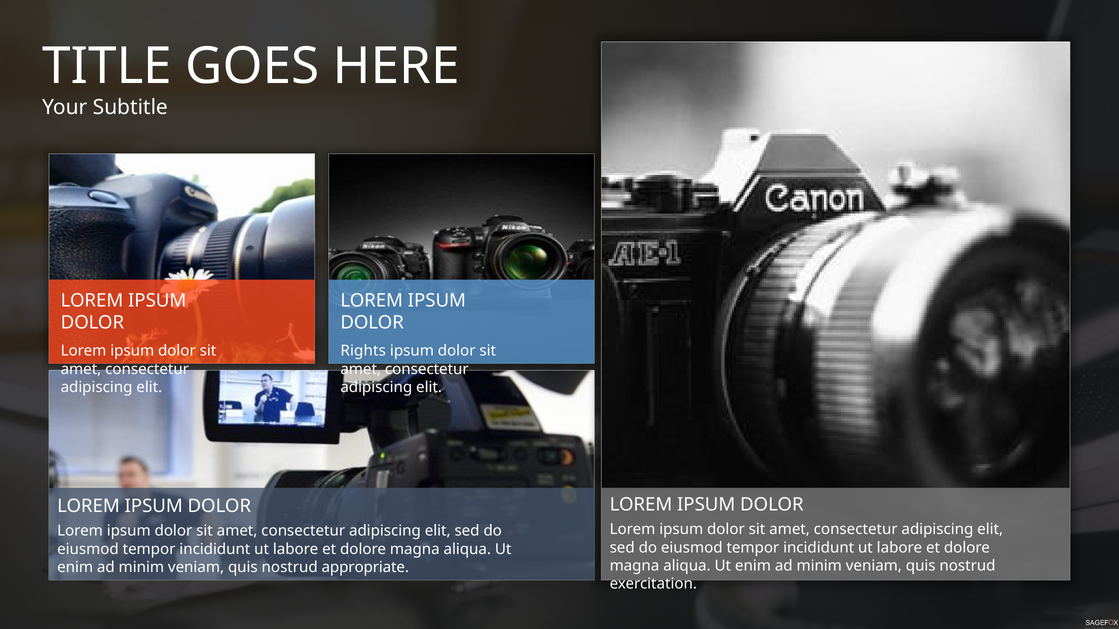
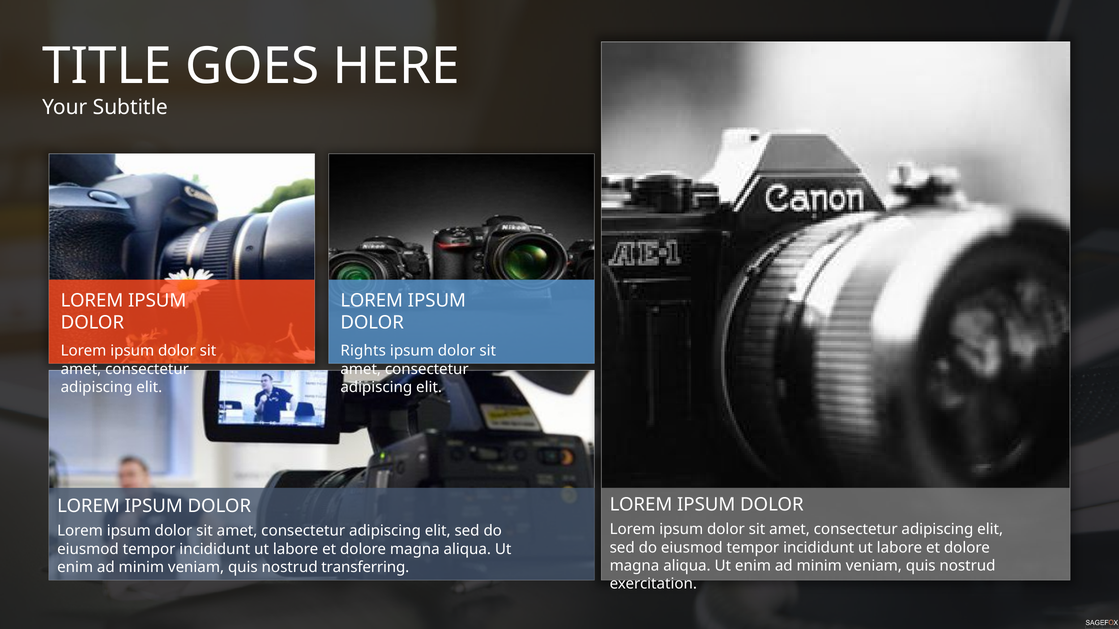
appropriate: appropriate -> transferring
